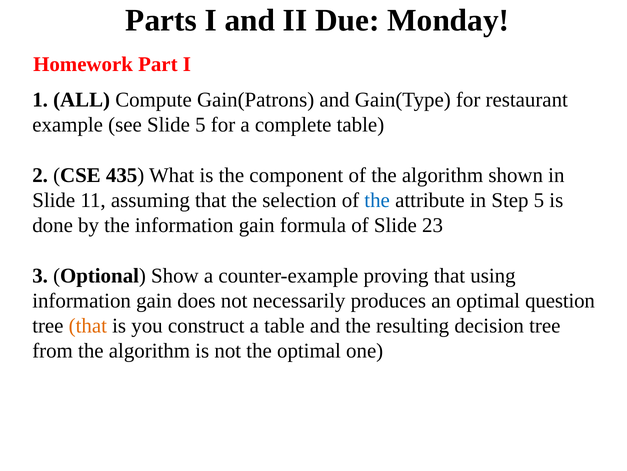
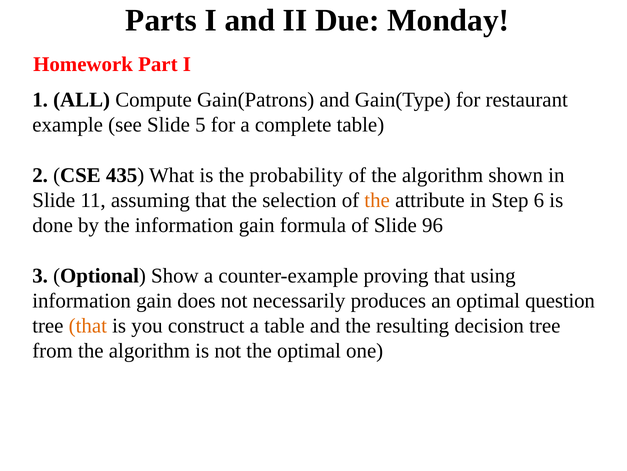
component: component -> probability
the at (377, 200) colour: blue -> orange
Step 5: 5 -> 6
23: 23 -> 96
